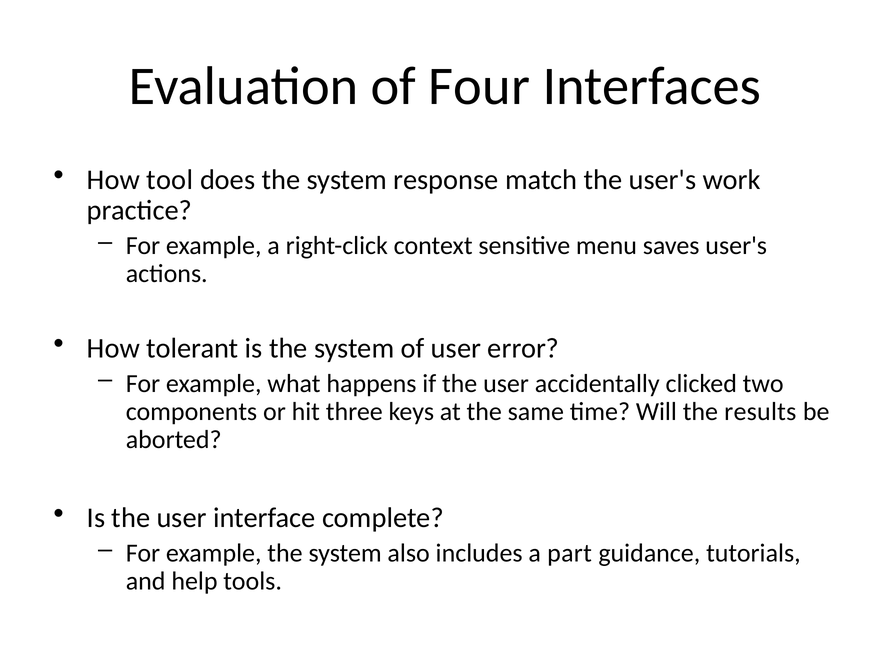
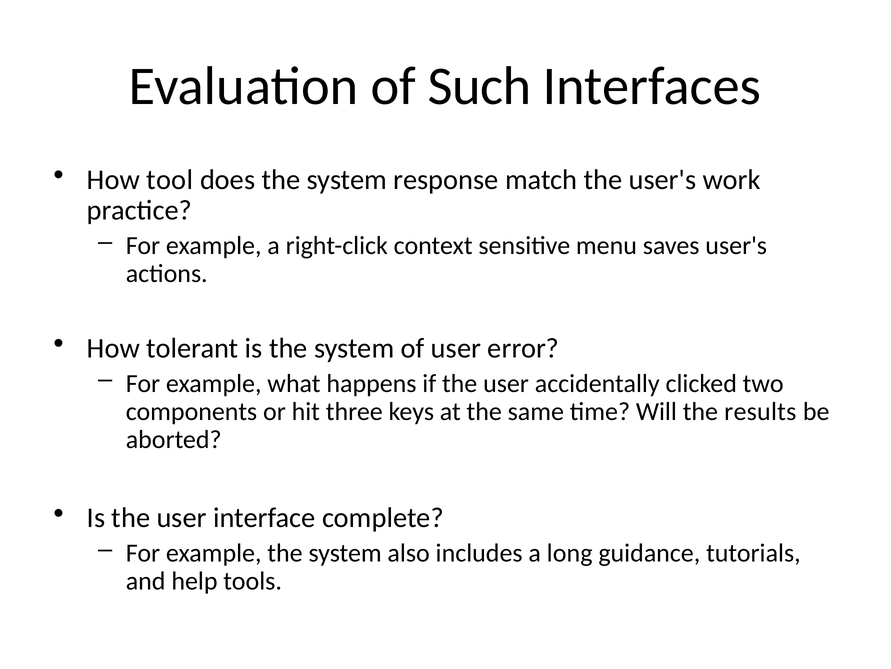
Four: Four -> Such
part: part -> long
